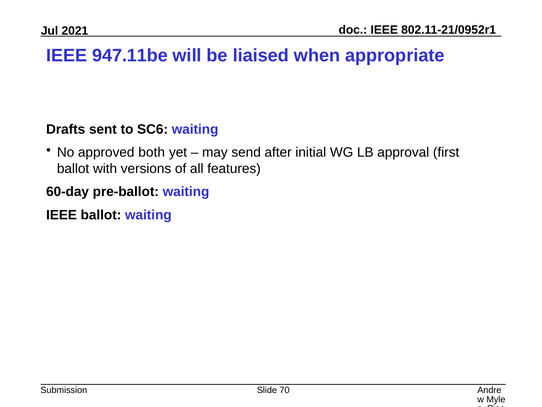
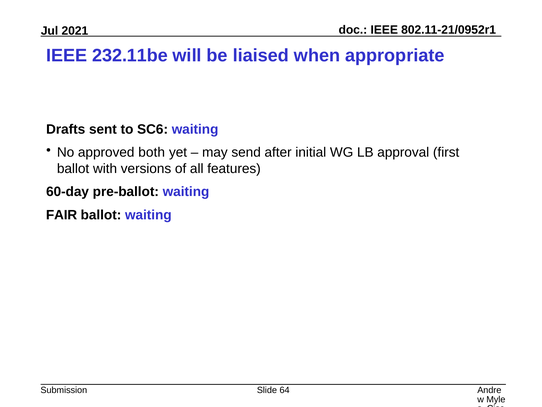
947.11be: 947.11be -> 232.11be
IEEE at (62, 215): IEEE -> FAIR
70: 70 -> 64
